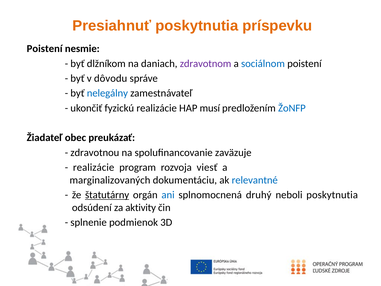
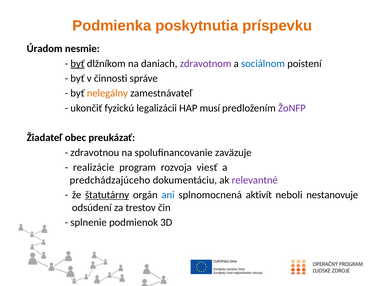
Presiahnuť: Presiahnuť -> Podmienka
Poistení at (45, 49): Poistení -> Úradom
byť at (77, 63) underline: none -> present
dôvodu: dôvodu -> činnosti
nelegálny colour: blue -> orange
fyzickú realizácie: realizácie -> legalizácii
ŽoNFP colour: blue -> purple
marginalizovaných: marginalizovaných -> predchádzajúceho
relevantné colour: blue -> purple
druhý: druhý -> aktivít
neboli poskytnutia: poskytnutia -> nestanovuje
aktivity: aktivity -> trestov
